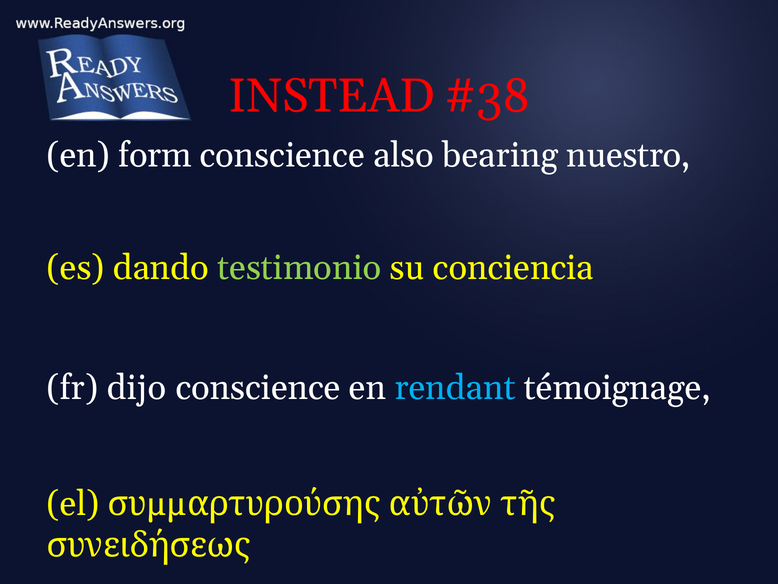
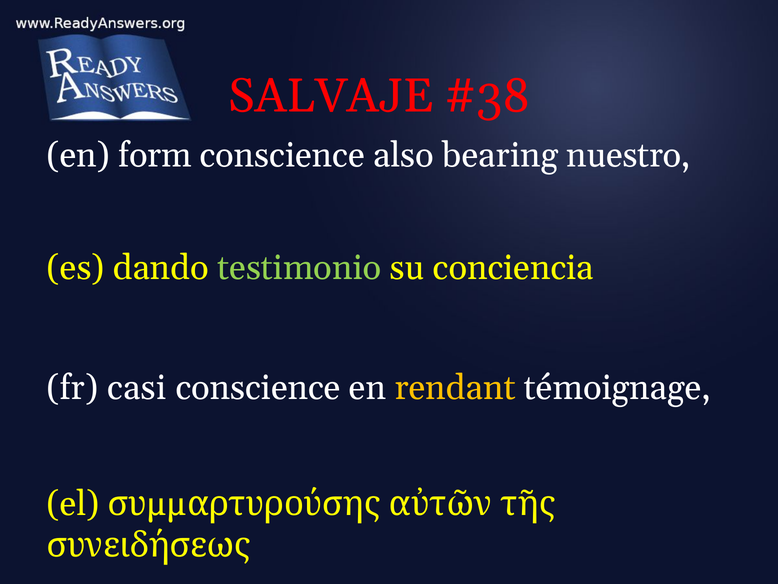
INSTEAD: INSTEAD -> SALVAJE
dijo: dijo -> casi
rendant colour: light blue -> yellow
